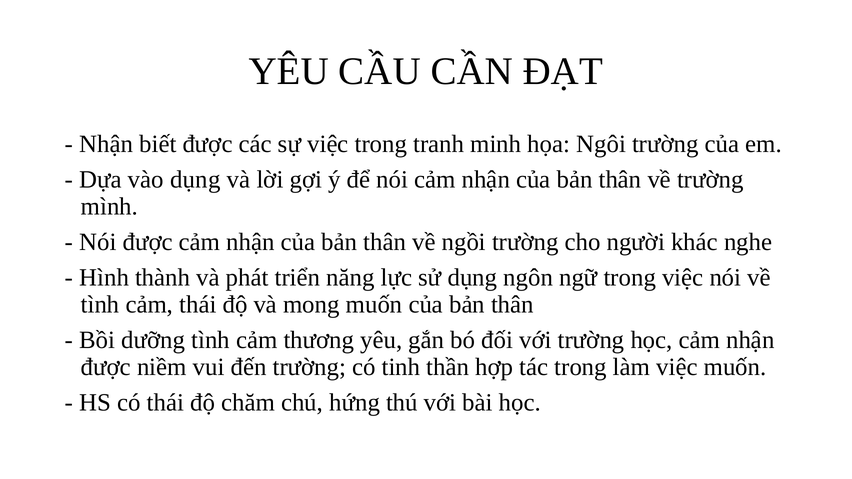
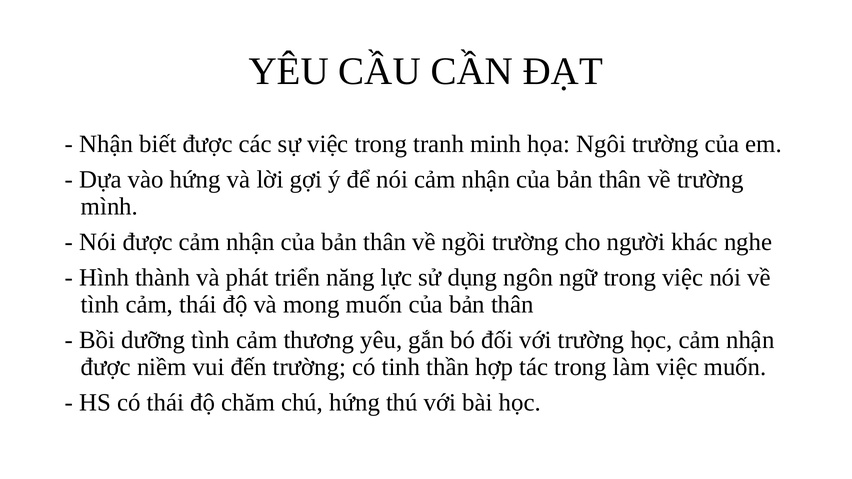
vào dụng: dụng -> hứng
